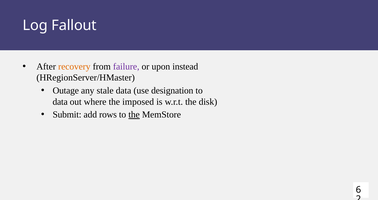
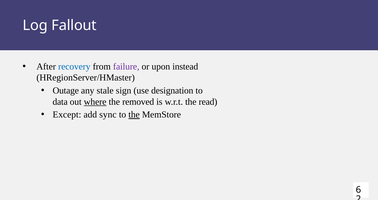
recovery colour: orange -> blue
stale data: data -> sign
where underline: none -> present
imposed: imposed -> removed
disk: disk -> read
Submit: Submit -> Except
rows: rows -> sync
